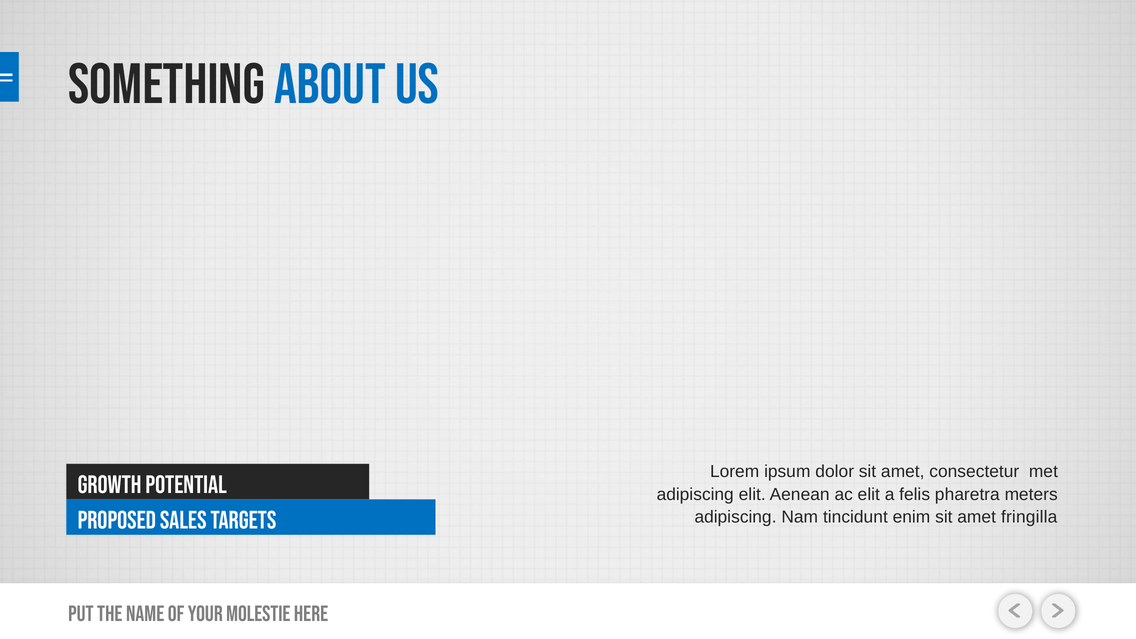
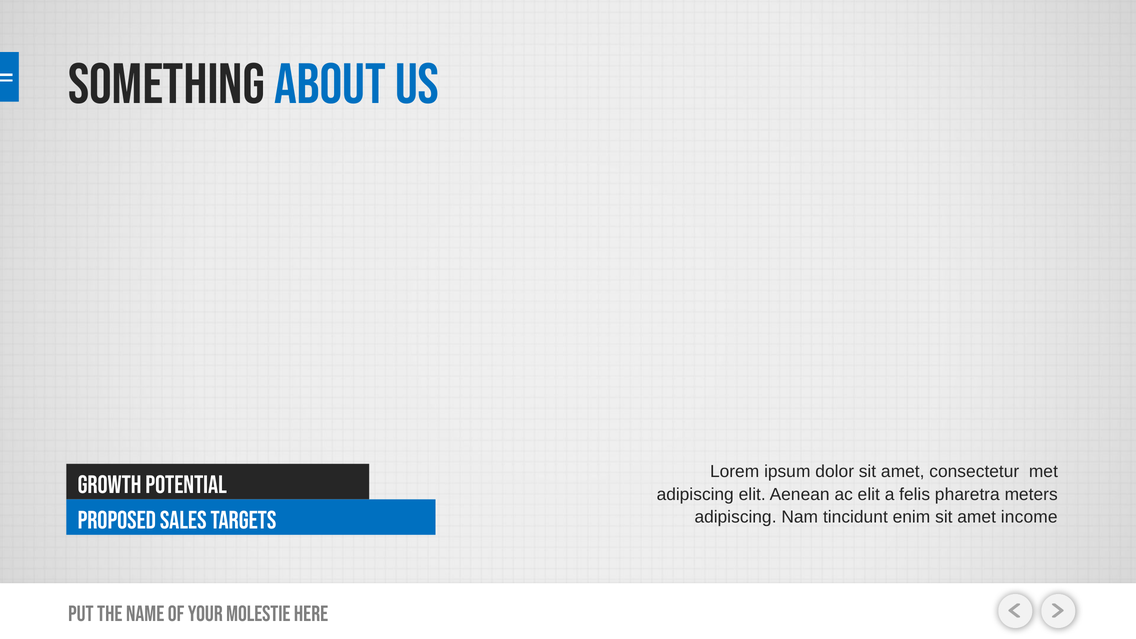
fringilla: fringilla -> income
